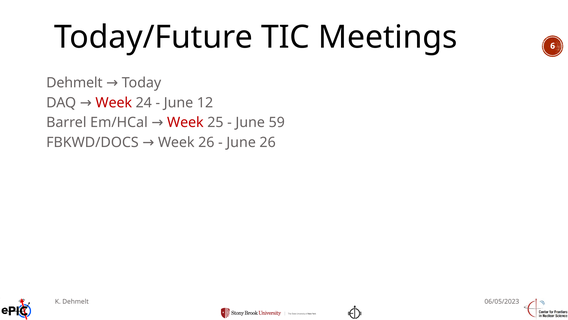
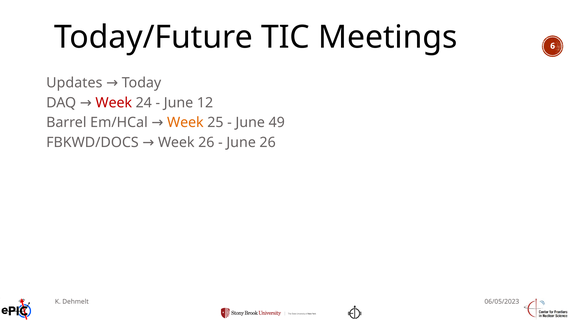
Dehmelt at (74, 83): Dehmelt -> Updates
Week at (185, 122) colour: red -> orange
59: 59 -> 49
